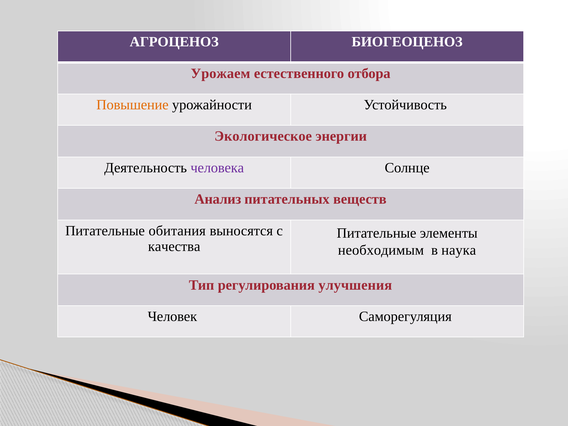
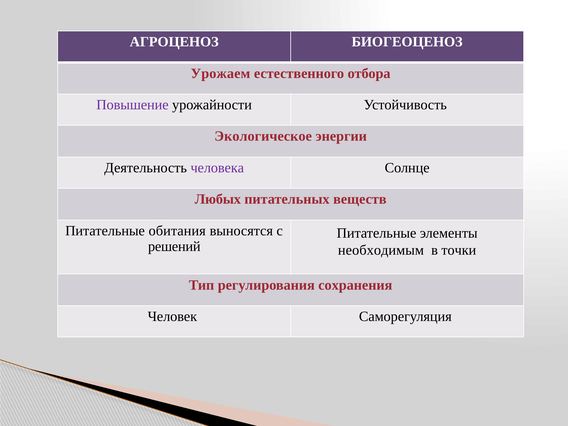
Повышение colour: orange -> purple
Анализ: Анализ -> Любых
качества: качества -> решений
наука: наука -> точки
улучшения: улучшения -> сохранения
